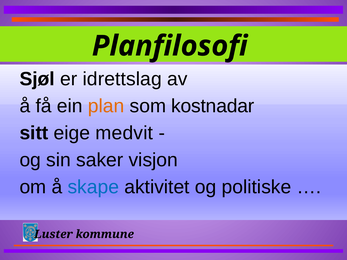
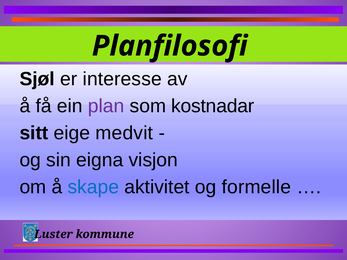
idrettslag: idrettslag -> interesse
plan colour: orange -> purple
saker: saker -> eigna
politiske: politiske -> formelle
